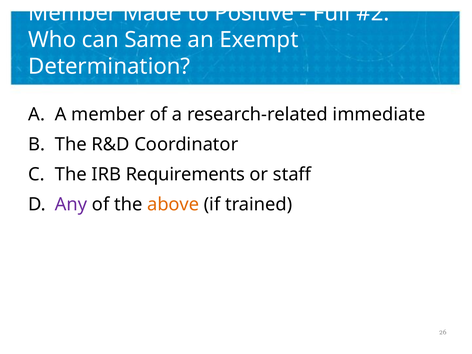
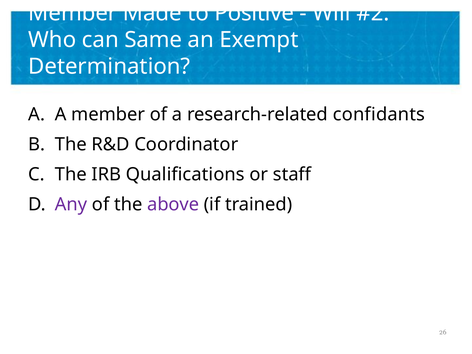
Full: Full -> Will
immediate: immediate -> confidants
Requirements: Requirements -> Qualifications
above colour: orange -> purple
